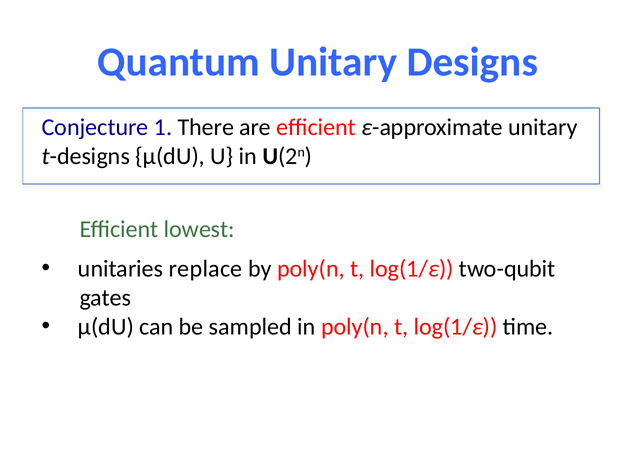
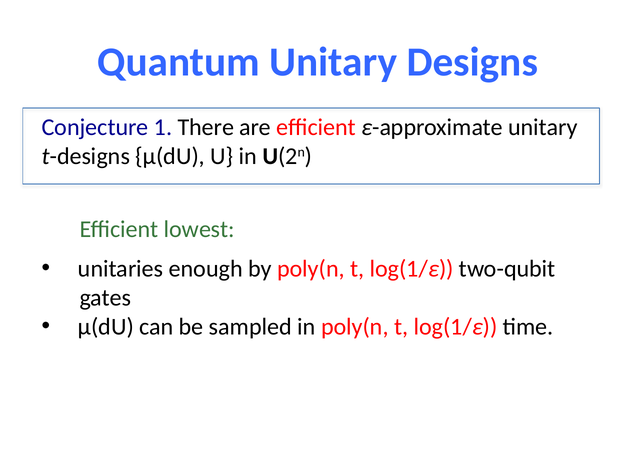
replace: replace -> enough
